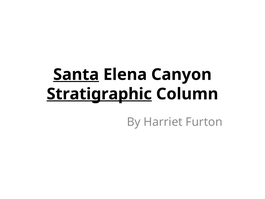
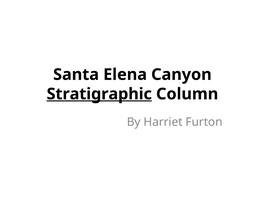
Santa underline: present -> none
